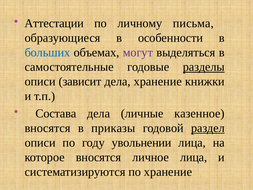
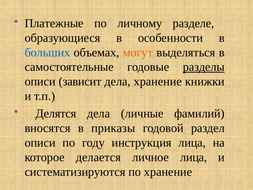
Аттестации: Аттестации -> Платежные
письма: письма -> разделе
могут colour: purple -> orange
Состава: Состава -> Делятся
казенное: казенное -> фамилий
раздел underline: present -> none
увольнении: увольнении -> инструкция
которое вносятся: вносятся -> делается
